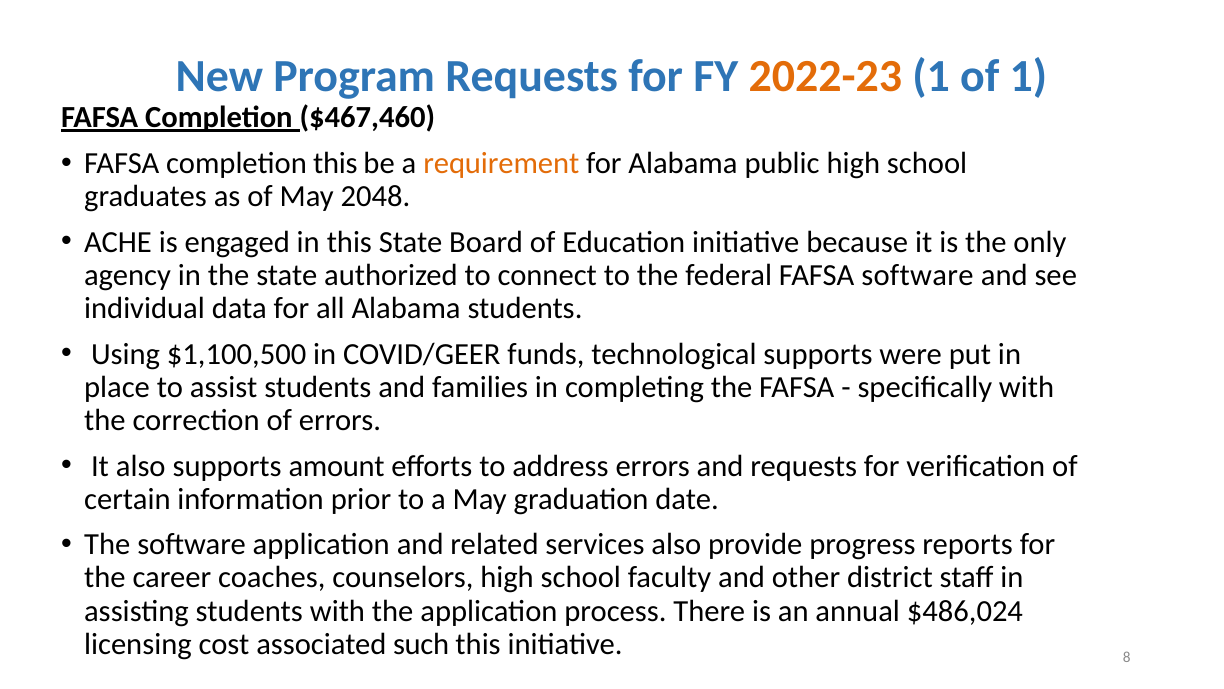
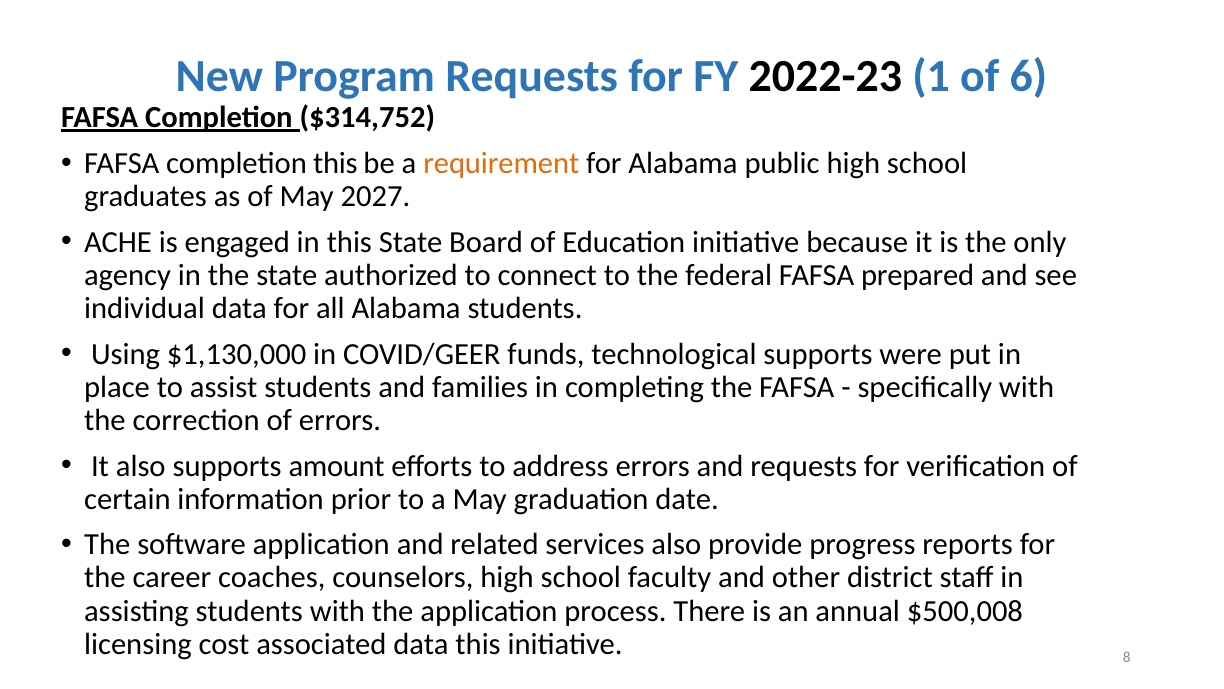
2022-23 colour: orange -> black
of 1: 1 -> 6
$467,460: $467,460 -> $314,752
2048: 2048 -> 2027
FAFSA software: software -> prepared
$1,100,500: $1,100,500 -> $1,130,000
$486,024: $486,024 -> $500,008
associated such: such -> data
